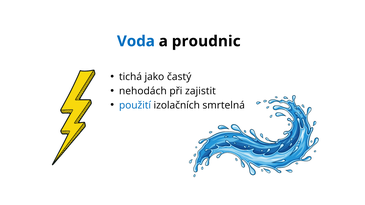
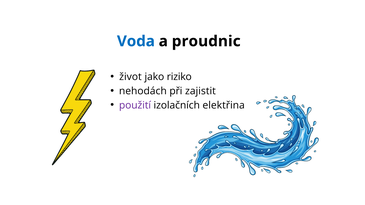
tichá: tichá -> život
častý: častý -> riziko
použití colour: blue -> purple
smrtelná: smrtelná -> elektřina
